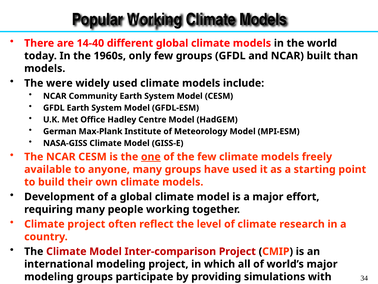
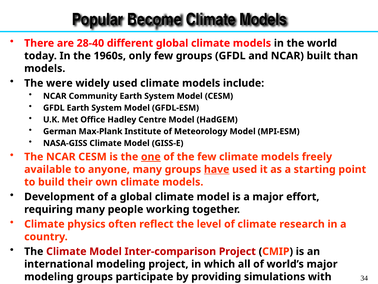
Popular Working: Working -> Become
14-40: 14-40 -> 28-40
have underline: none -> present
Climate project: project -> physics
